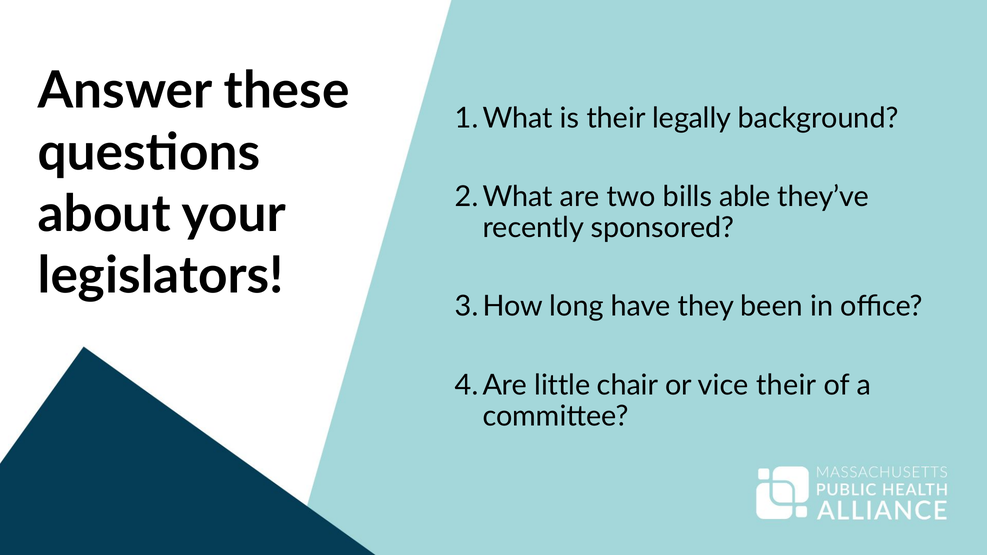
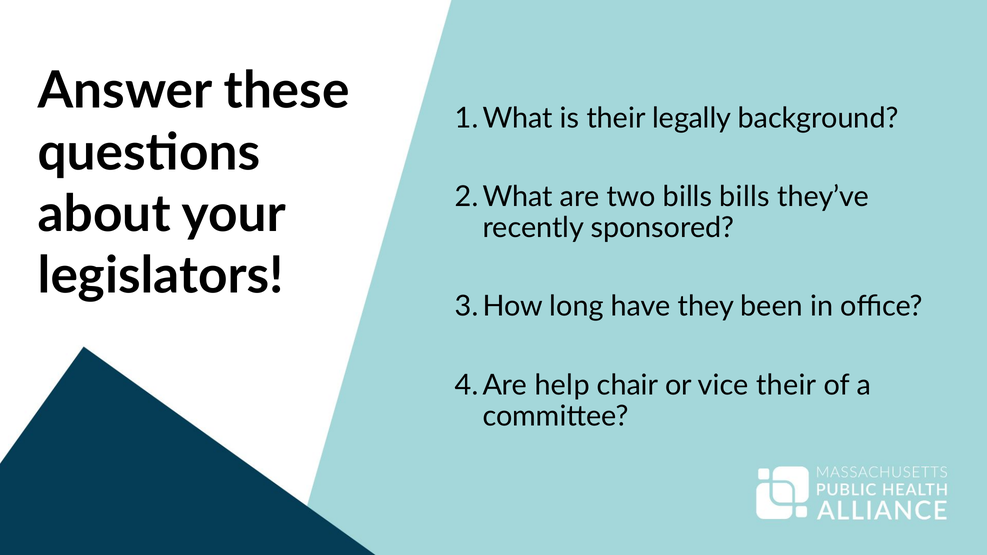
bills able: able -> bills
little: little -> help
